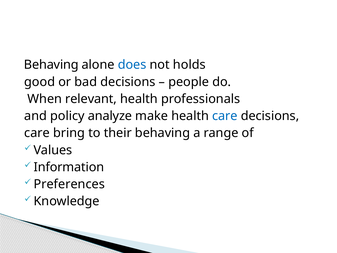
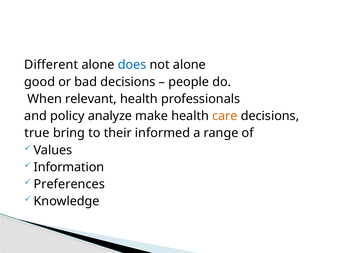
Behaving at (51, 65): Behaving -> Different
not holds: holds -> alone
care at (225, 116) colour: blue -> orange
care at (37, 133): care -> true
their behaving: behaving -> informed
